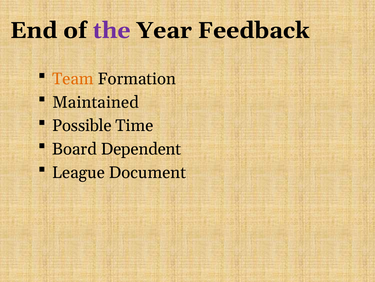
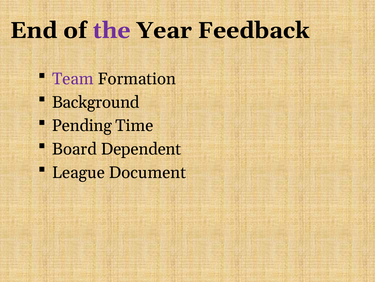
Team colour: orange -> purple
Maintained: Maintained -> Background
Possible: Possible -> Pending
